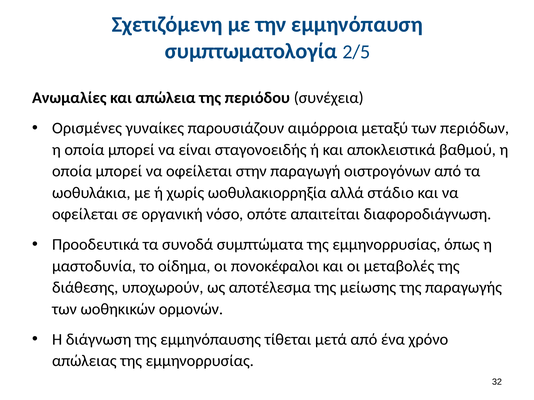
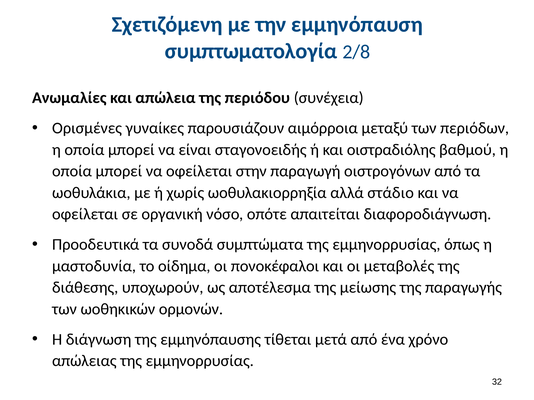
2/5: 2/5 -> 2/8
αποκλειστικά: αποκλειστικά -> οιστραδιόλης
